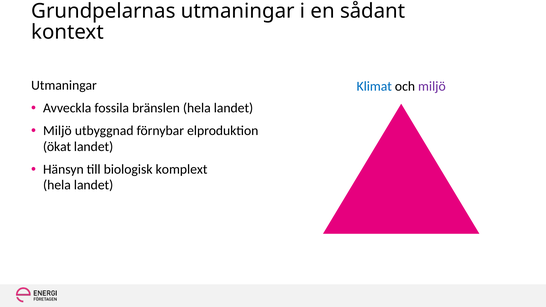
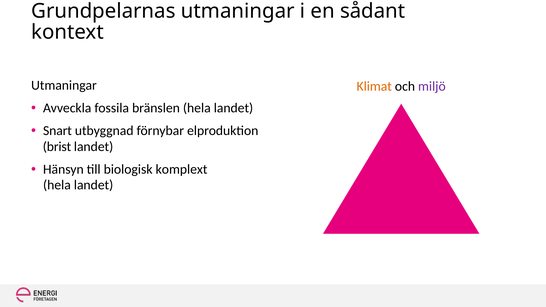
Klimat colour: blue -> orange
Miljö at (57, 131): Miljö -> Snart
ökat: ökat -> brist
